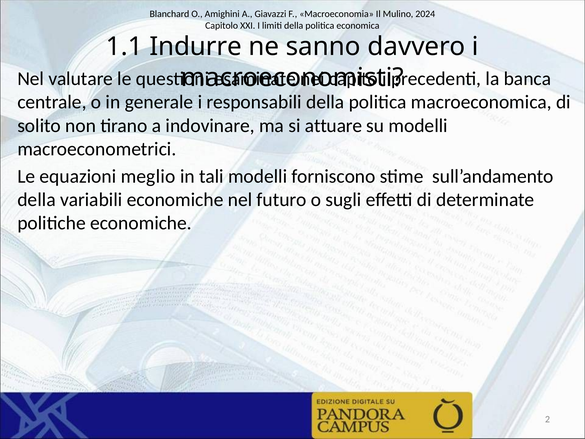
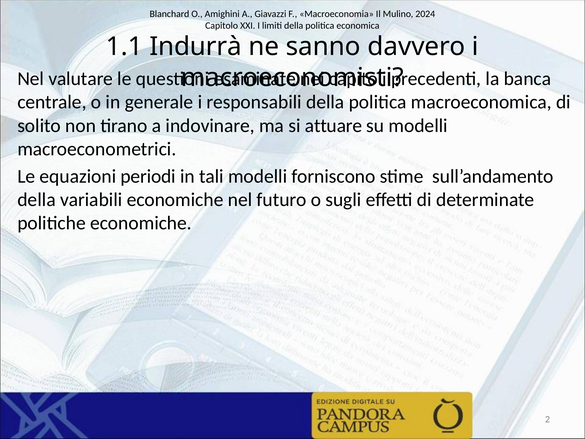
Indurre: Indurre -> Indurrà
meglio: meglio -> periodi
